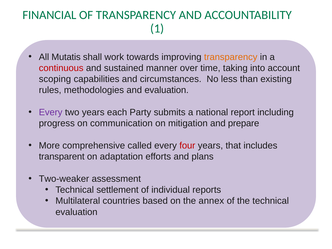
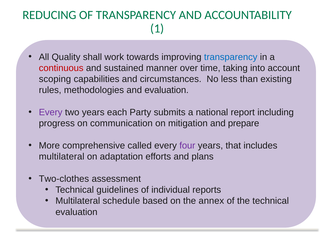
FINANCIAL: FINANCIAL -> REDUCING
Mutatis: Mutatis -> Quality
transparency at (231, 57) colour: orange -> blue
four colour: red -> purple
transparent at (62, 157): transparent -> multilateral
Two-weaker: Two-weaker -> Two-clothes
settlement: settlement -> guidelines
countries: countries -> schedule
